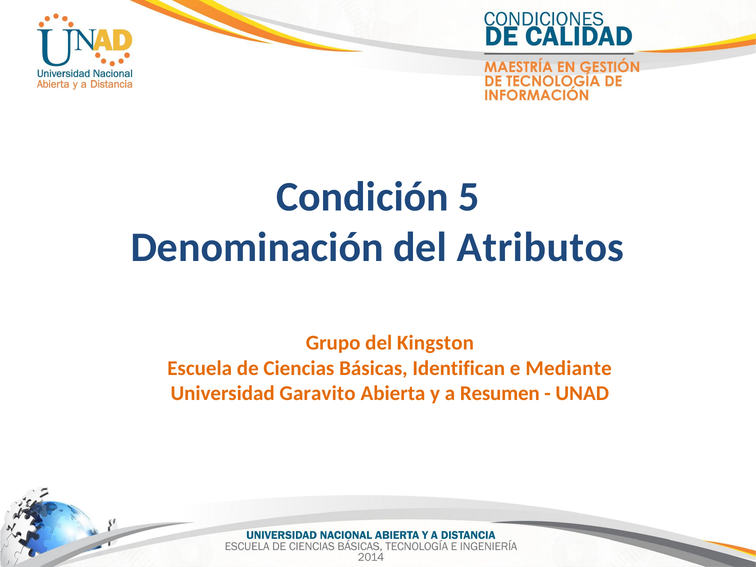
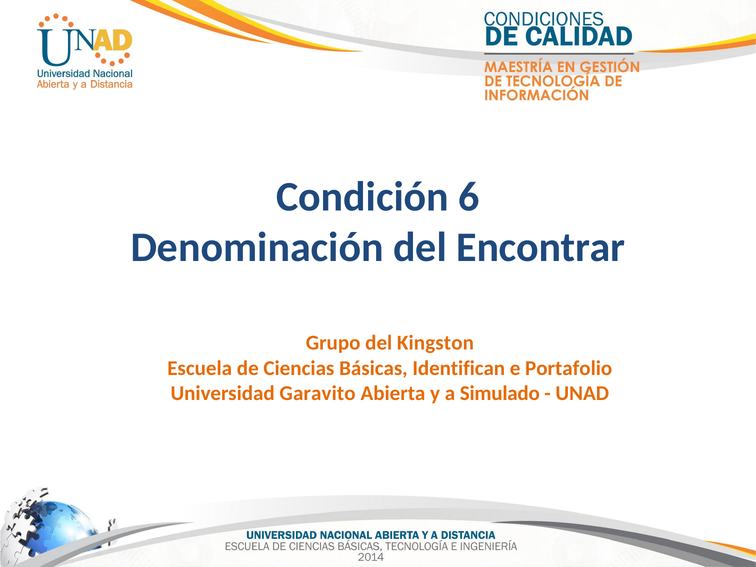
5: 5 -> 6
Atributos: Atributos -> Encontrar
Mediante: Mediante -> Portafolio
Resumen: Resumen -> Simulado
